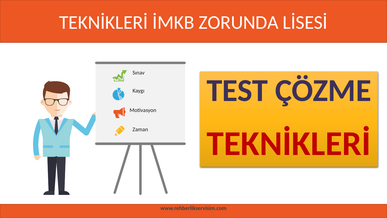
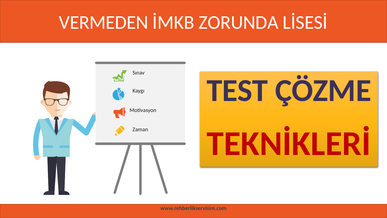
TEKNİKLERİ at (104, 23): TEKNİKLERİ -> VERMEDEN
